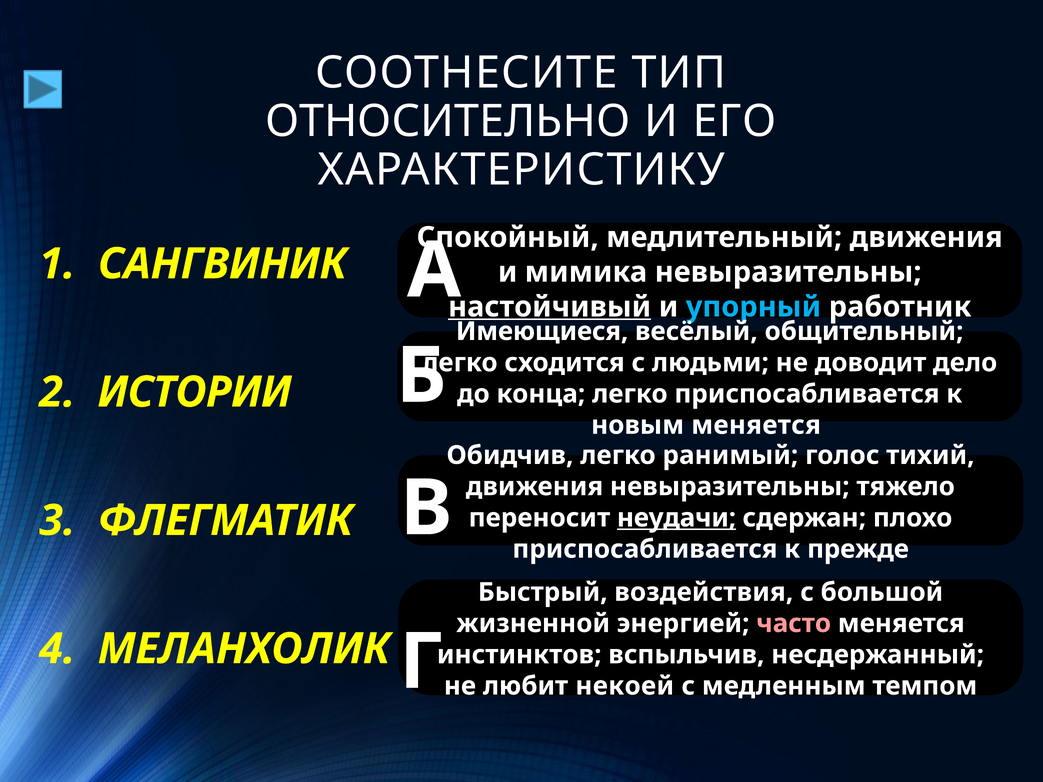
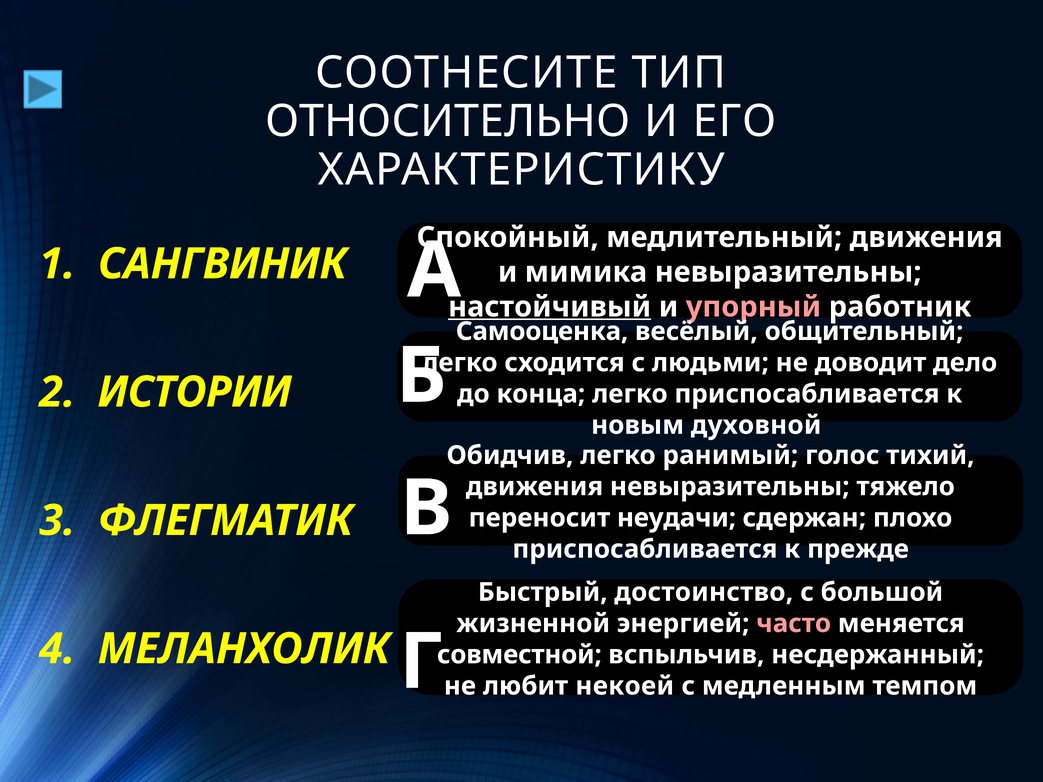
упорный colour: light blue -> pink
Имеющиеся: Имеющиеся -> Самооценка
новым меняется: меняется -> духовной
неудачи underline: present -> none
воздействия: воздействия -> достоинство
инстинктов: инстинктов -> совместной
